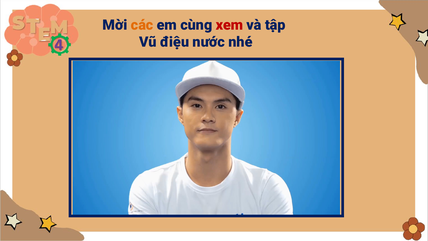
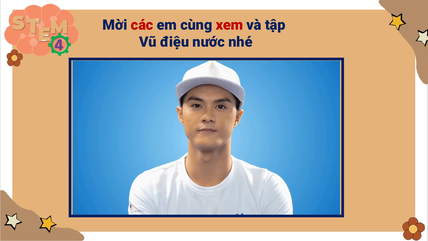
các colour: orange -> red
